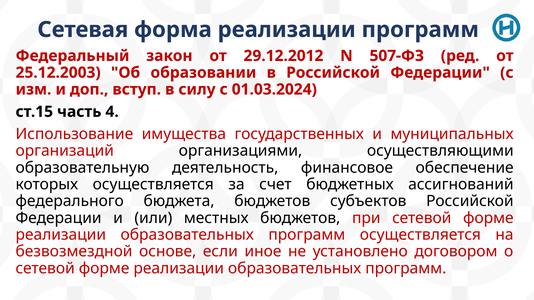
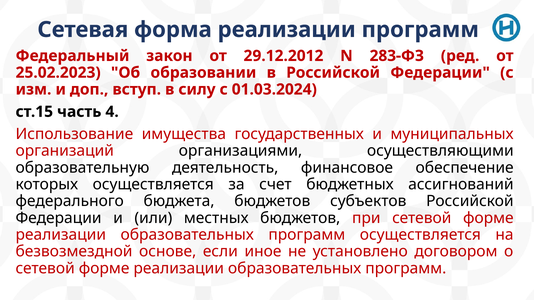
507-ФЗ: 507-ФЗ -> 283-ФЗ
25.12.2003: 25.12.2003 -> 25.02.2023
